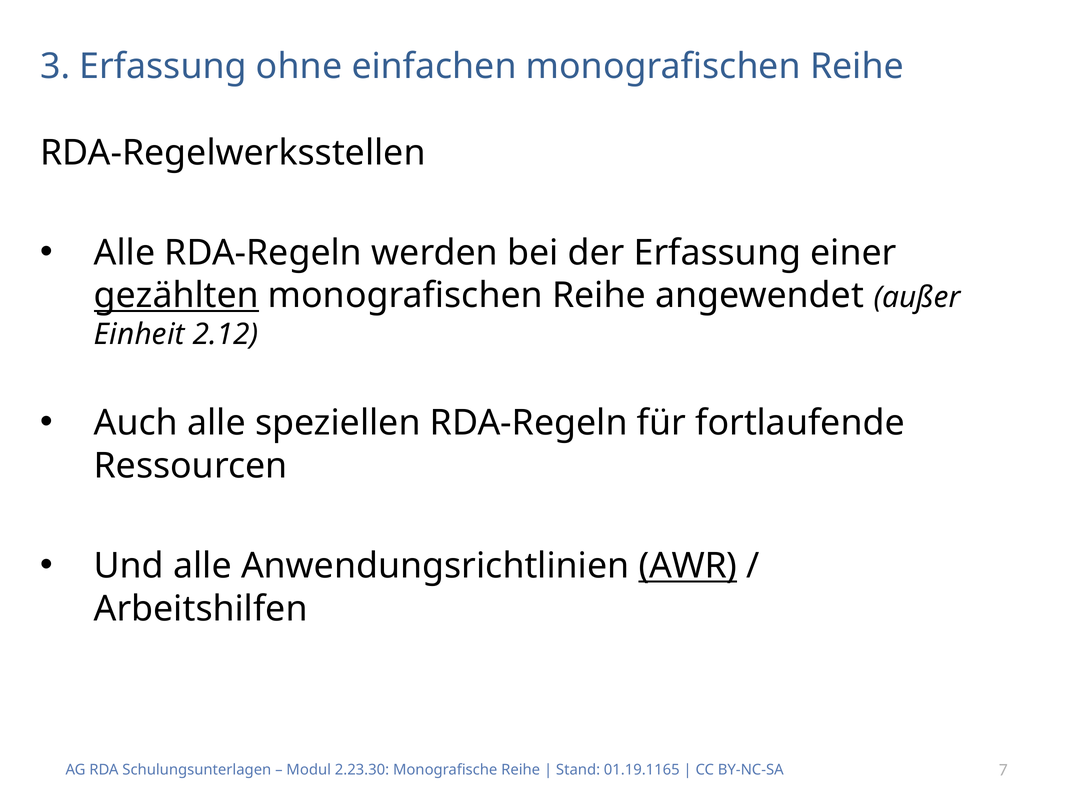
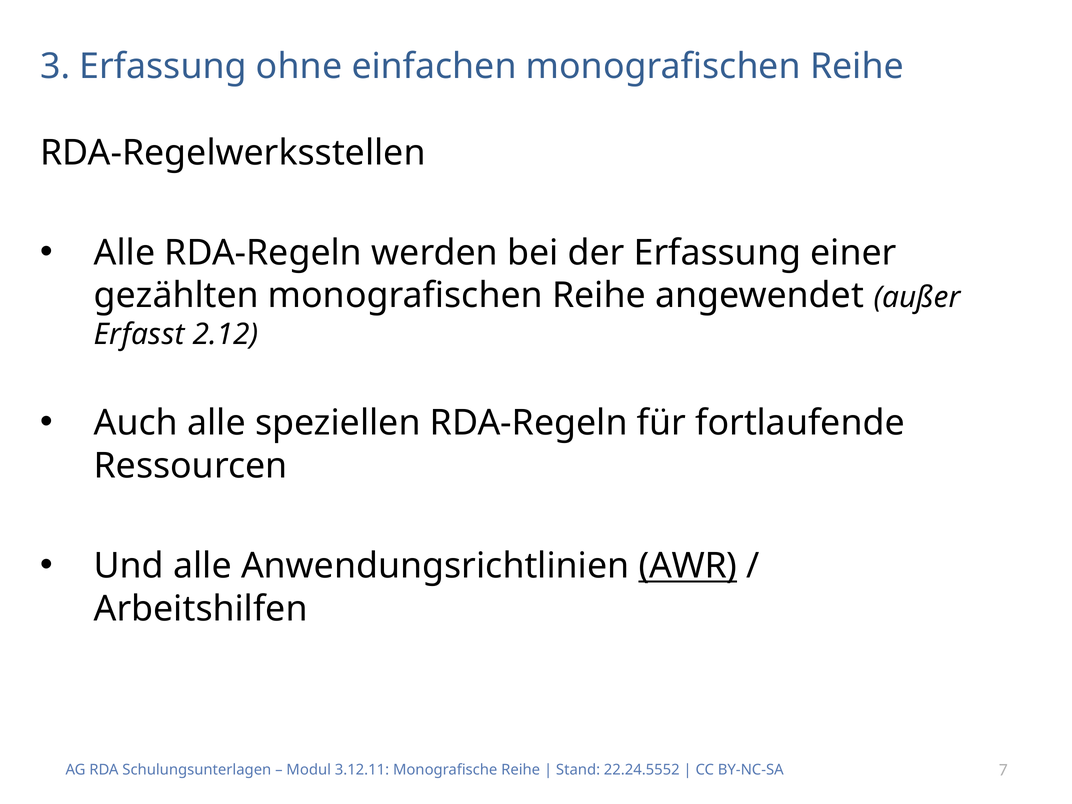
gezählten underline: present -> none
Einheit: Einheit -> Erfasst
2.23.30: 2.23.30 -> 3.12.11
01.19.1165: 01.19.1165 -> 22.24.5552
